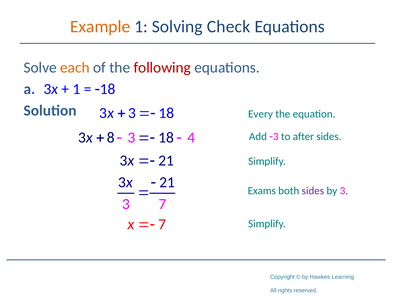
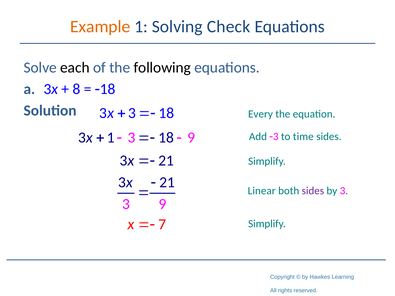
each colour: orange -> black
following colour: red -> black
1 at (76, 89): 1 -> 8
3 8: 8 -> 1
4 at (191, 138): 4 -> 9
after: after -> time
Exams: Exams -> Linear
7 at (163, 204): 7 -> 9
